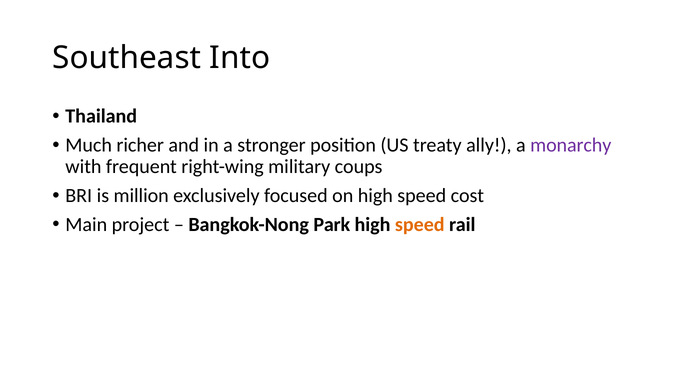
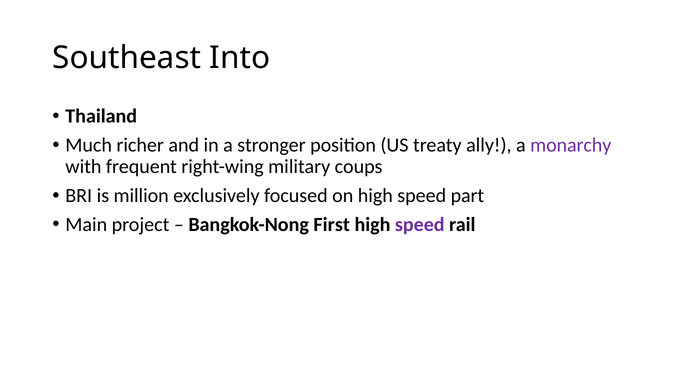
cost: cost -> part
Park: Park -> First
speed at (420, 225) colour: orange -> purple
